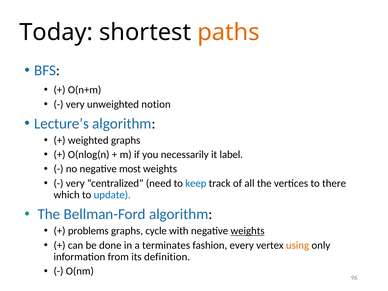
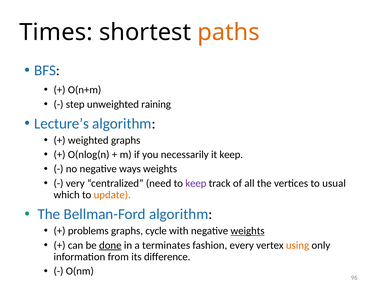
Today: Today -> Times
very at (75, 104): very -> step
notion: notion -> raining
it label: label -> keep
most: most -> ways
keep at (196, 183) colour: blue -> purple
there: there -> usual
update colour: blue -> orange
done underline: none -> present
definition: definition -> difference
